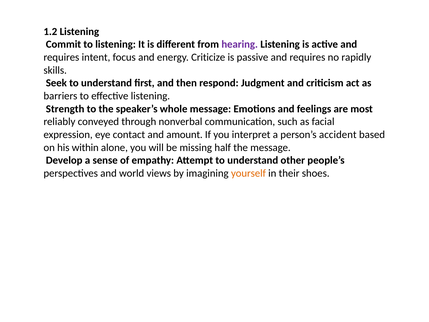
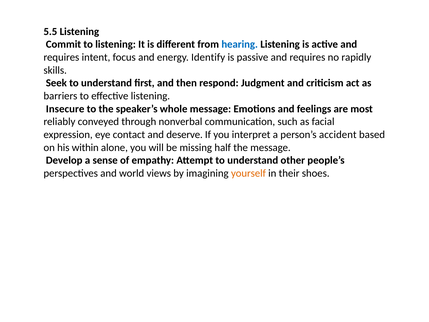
1.2: 1.2 -> 5.5
hearing colour: purple -> blue
Criticize: Criticize -> Identify
Strength: Strength -> Insecure
amount: amount -> deserve
